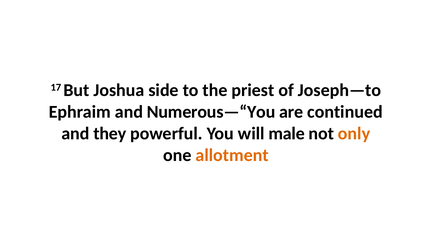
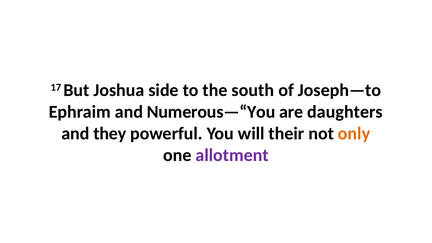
priest: priest -> south
continued: continued -> daughters
male: male -> their
allotment colour: orange -> purple
